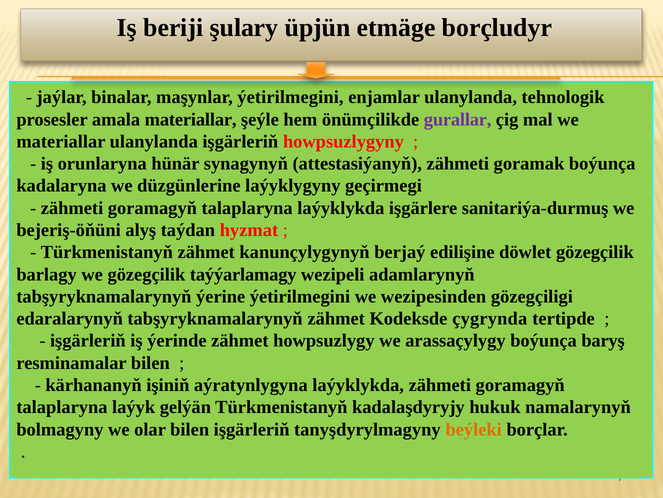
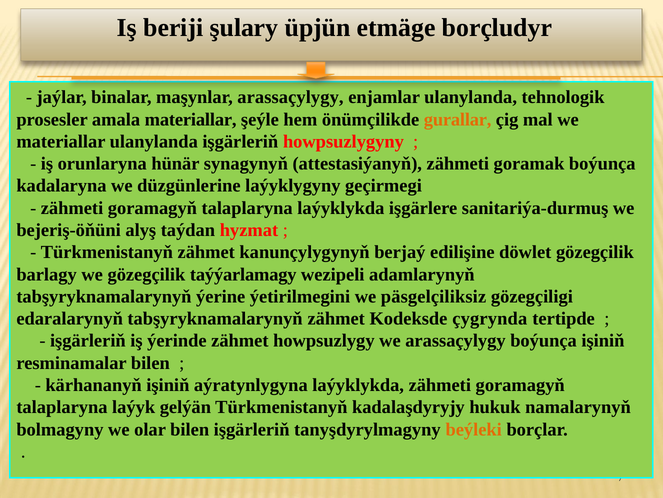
maşynlar ýetirilmegini: ýetirilmegini -> arassaçylygy
gurallar colour: purple -> orange
wezipesinden: wezipesinden -> päsgelçiliksiz
boýunça baryş: baryş -> işiniň
